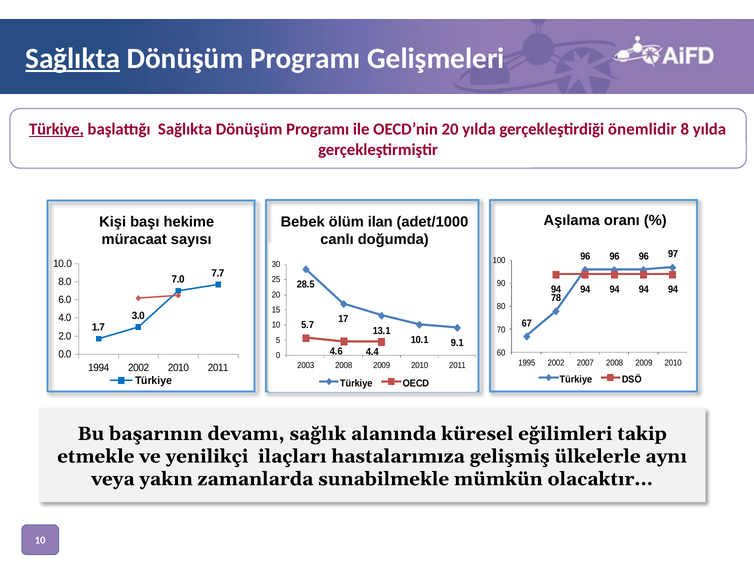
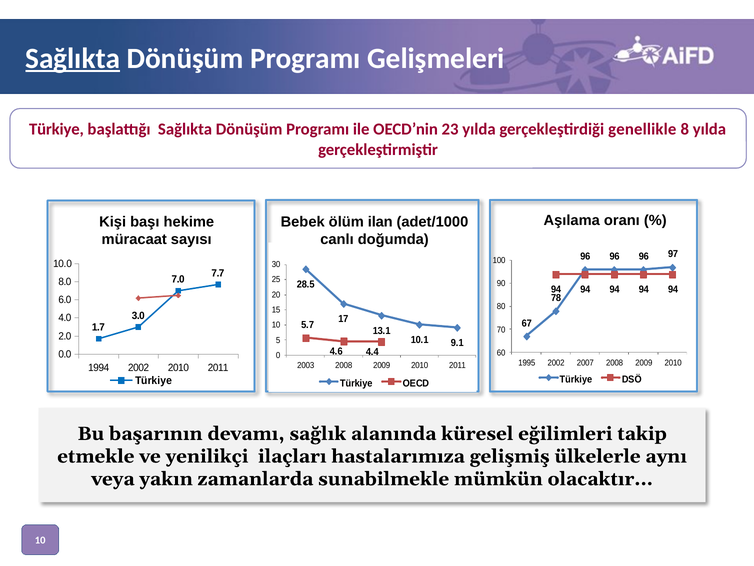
Türkiye at (56, 129) underline: present -> none
OECD’nin 20: 20 -> 23
önemlidir: önemlidir -> genellikle
